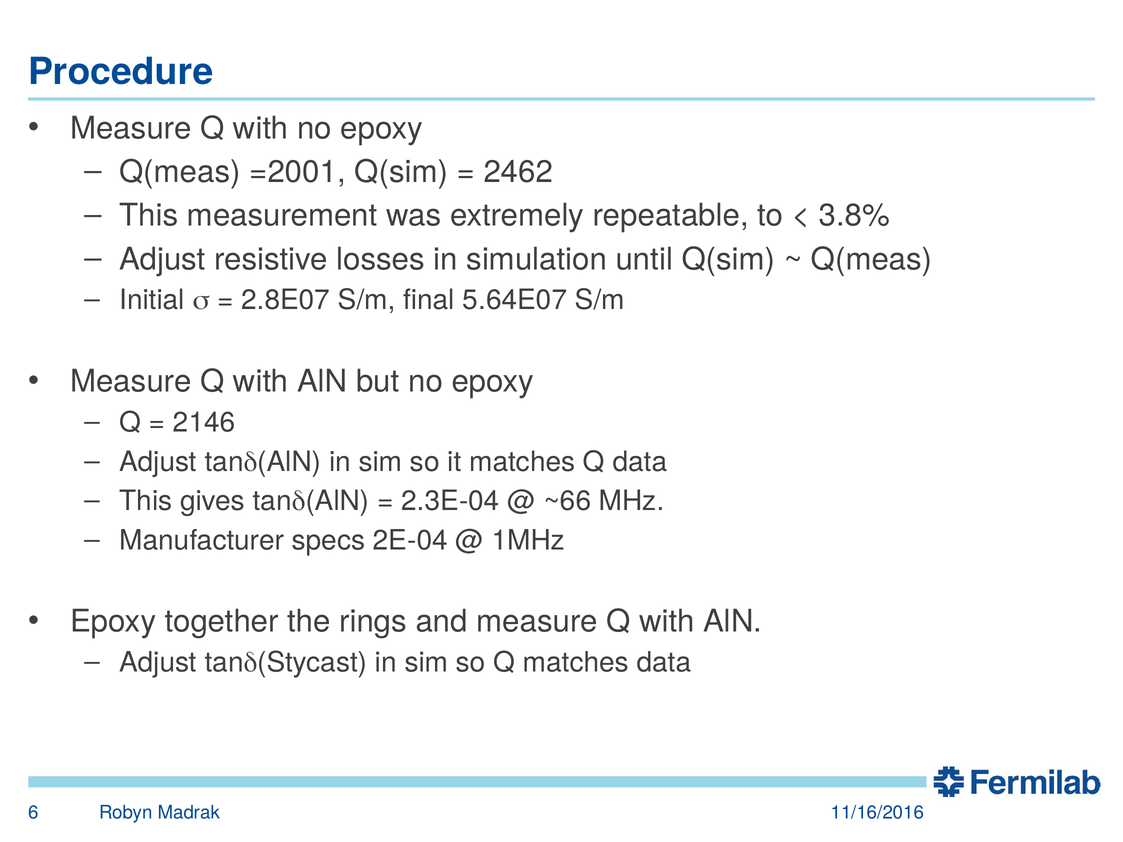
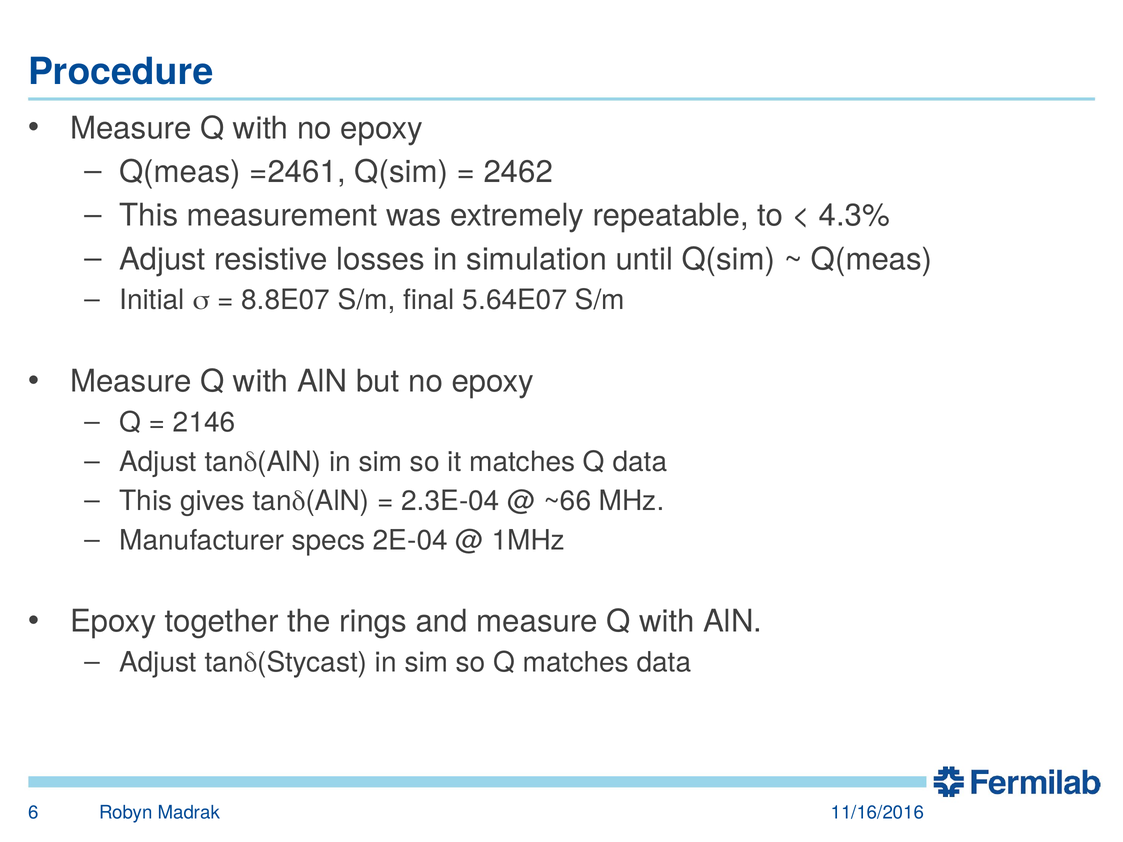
=2001: =2001 -> =2461
3.8%: 3.8% -> 4.3%
2.8E07: 2.8E07 -> 8.8E07
